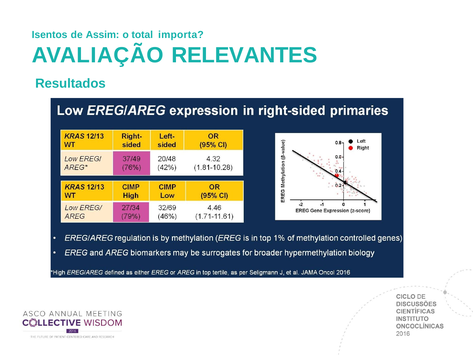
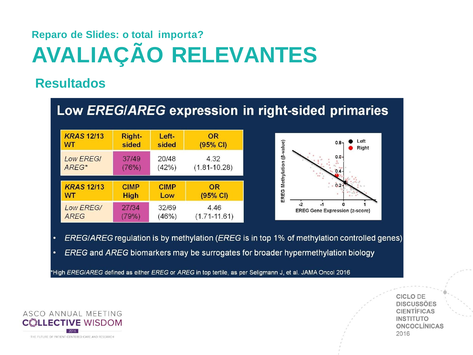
Isentos: Isentos -> Reparo
Assim: Assim -> Slides
